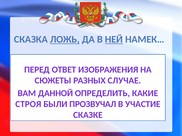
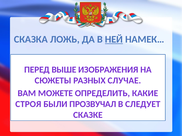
ЛОЖЬ underline: present -> none
ОТВЕТ: ОТВЕТ -> ВЫШЕ
ДАННОЙ: ДАННОЙ -> МОЖЕТЕ
УЧАСТИЕ: УЧАСТИЕ -> СЛЕДУЕТ
